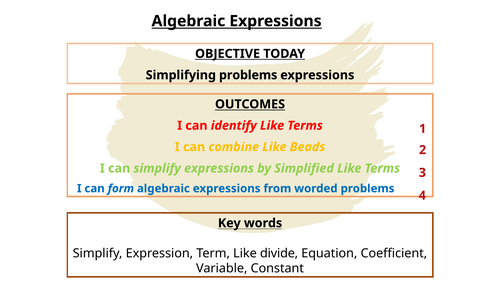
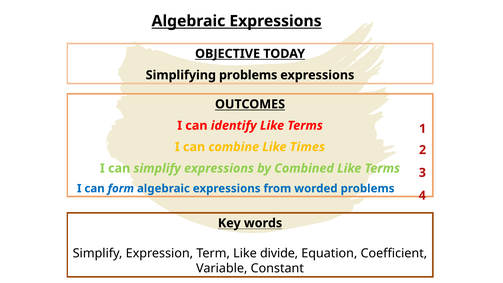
Beads: Beads -> Times
Simplified: Simplified -> Combined
